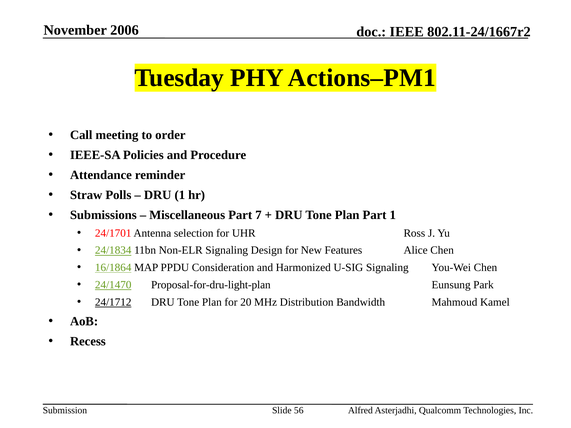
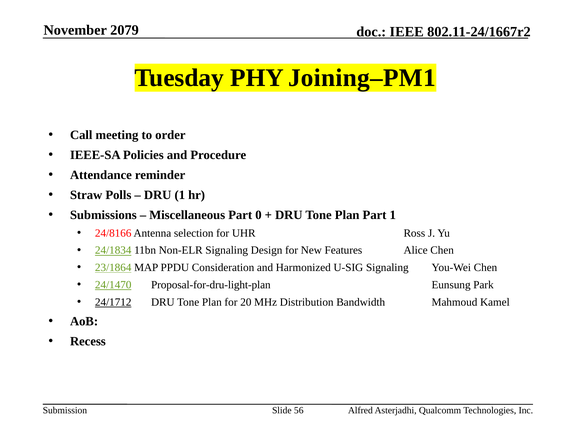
2006: 2006 -> 2079
Actions–PM1: Actions–PM1 -> Joining–PM1
7: 7 -> 0
24/1701: 24/1701 -> 24/8166
16/1864: 16/1864 -> 23/1864
